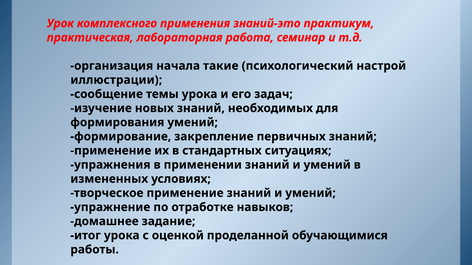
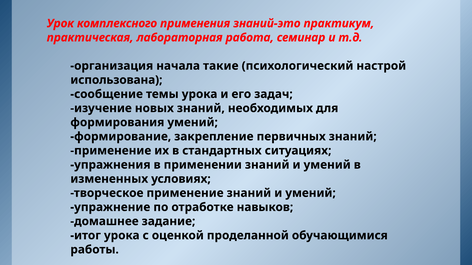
иллюстрации: иллюстрации -> использована
